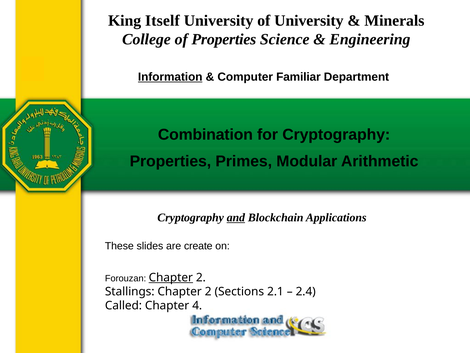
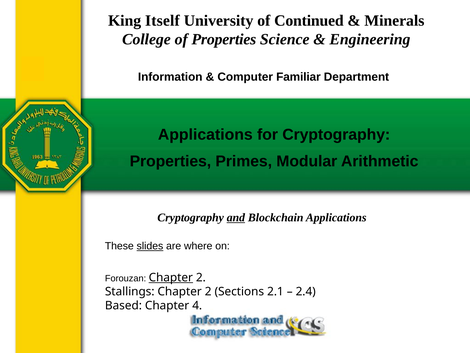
of University: University -> Continued
Information underline: present -> none
Combination at (205, 134): Combination -> Applications
slides underline: none -> present
create: create -> where
Called: Called -> Based
